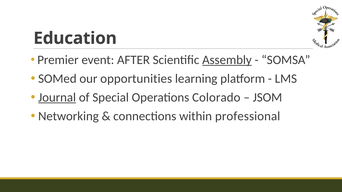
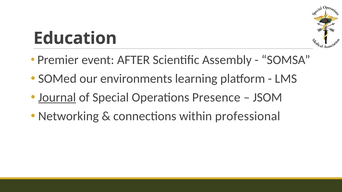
Assembly underline: present -> none
opportunities: opportunities -> environments
Colorado: Colorado -> Presence
